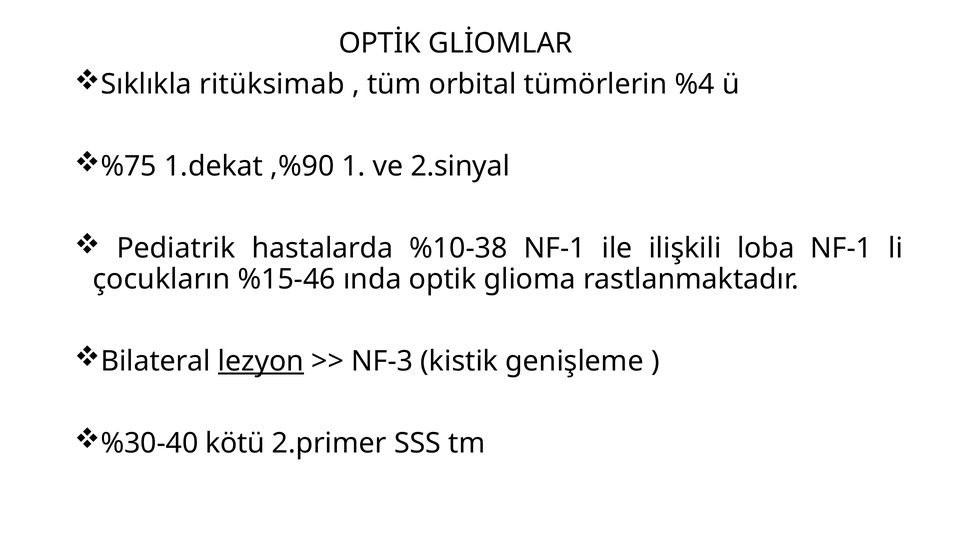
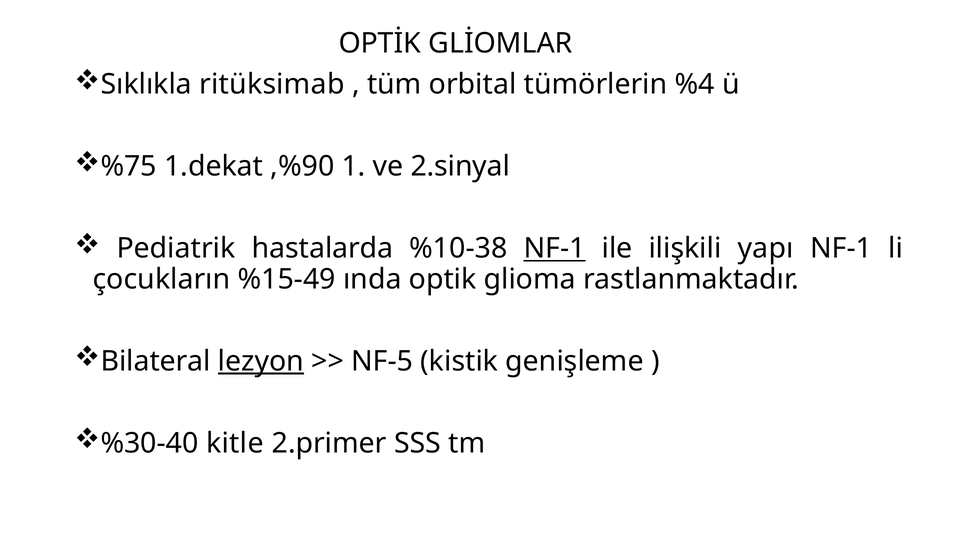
NF-1 at (555, 248) underline: none -> present
loba: loba -> yapı
%15-46: %15-46 -> %15-49
NF-3: NF-3 -> NF-5
kötü: kötü -> kitle
